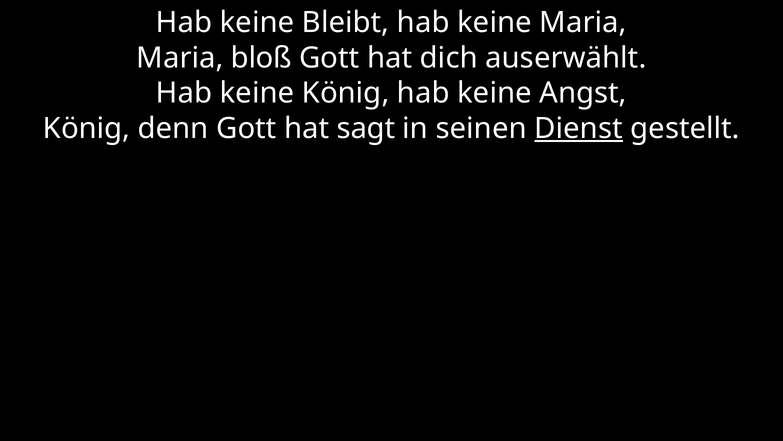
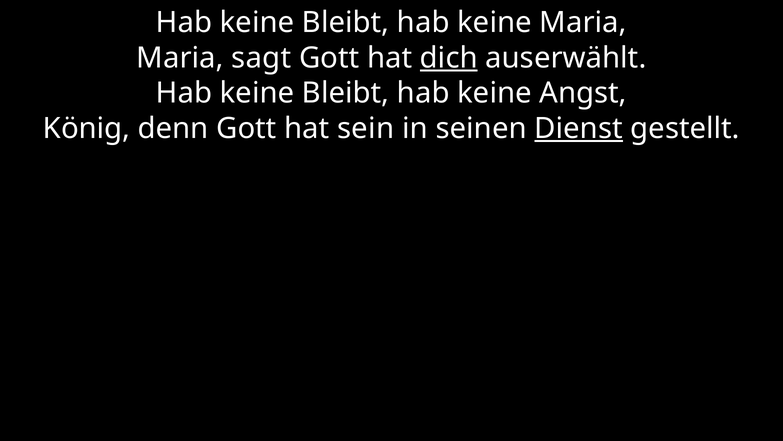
bloß: bloß -> sagt
dich underline: none -> present
König at (346, 93): König -> Bleibt
sagt: sagt -> sein
